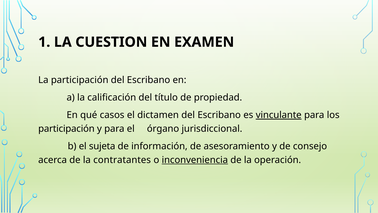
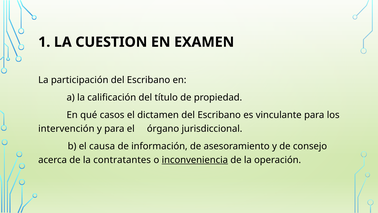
vinculante underline: present -> none
participación at (66, 128): participación -> intervención
sujeta: sujeta -> causa
